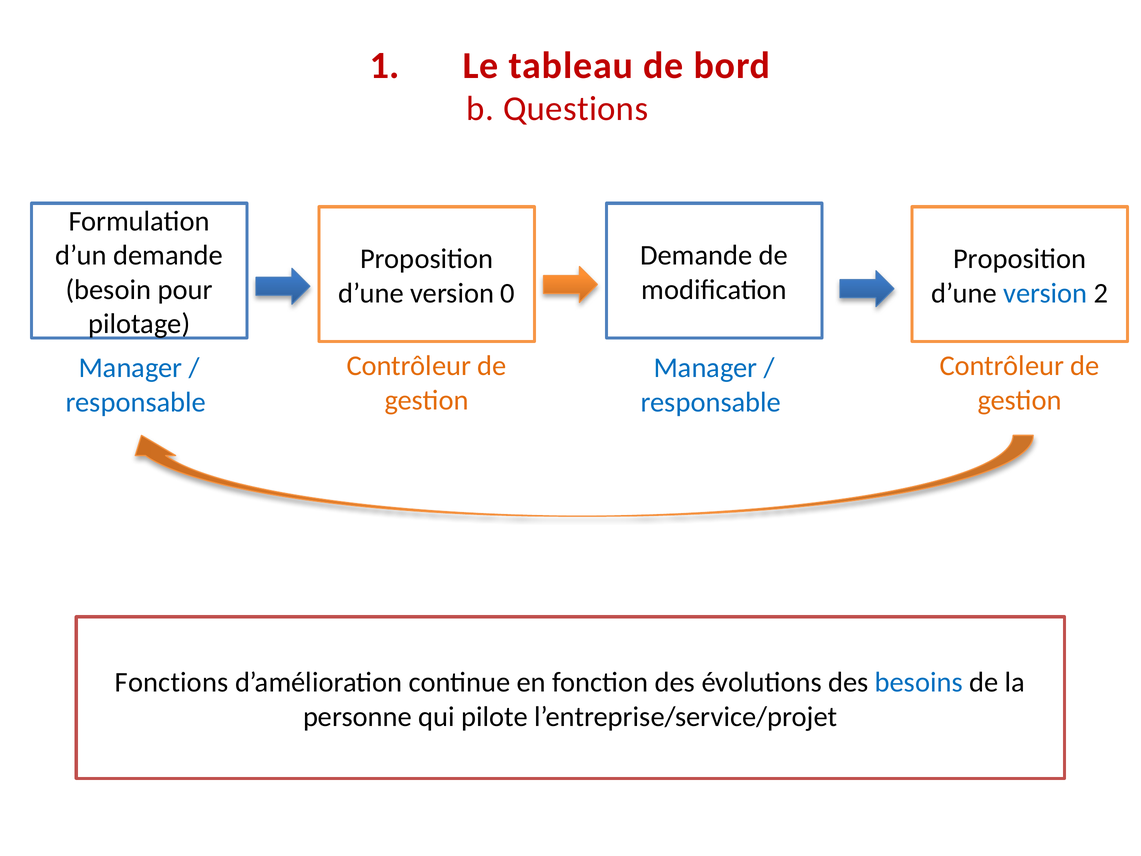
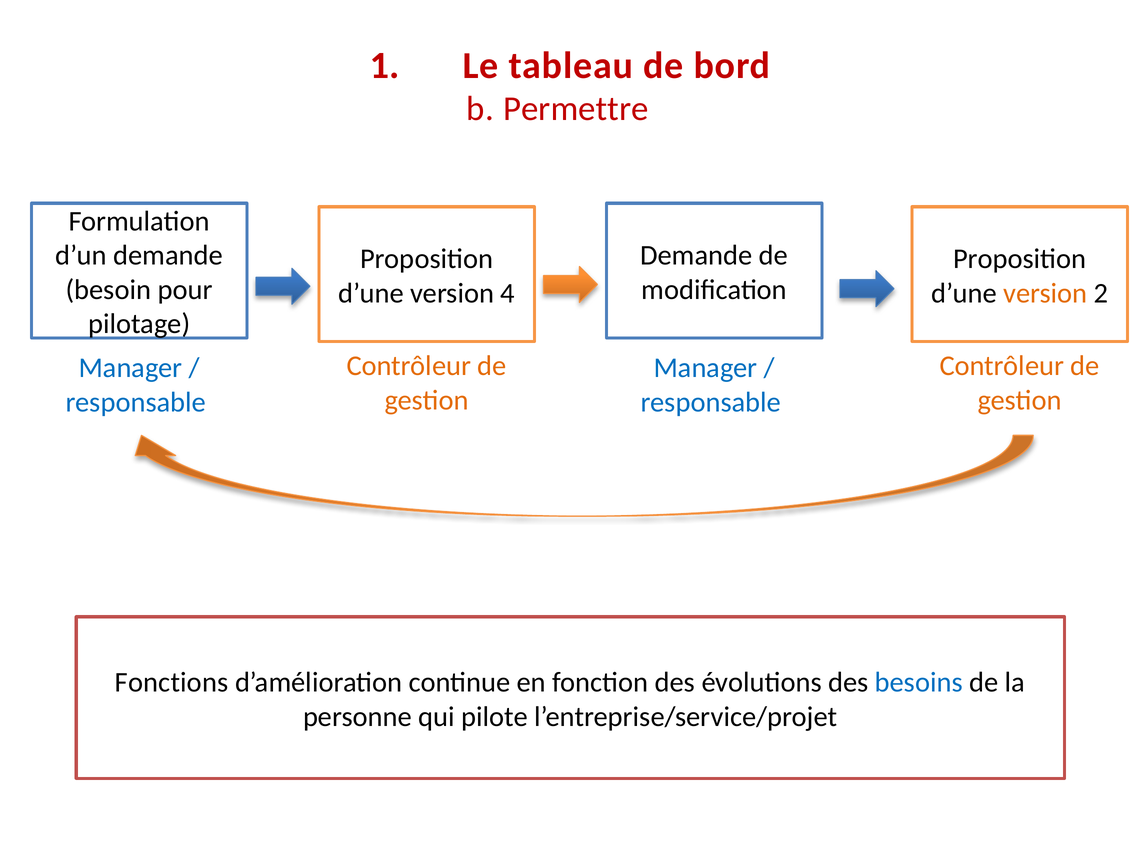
Questions: Questions -> Permettre
0: 0 -> 4
version at (1045, 293) colour: blue -> orange
